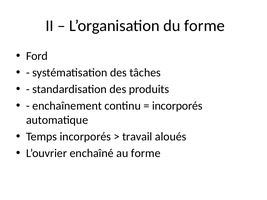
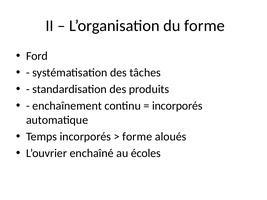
travail at (137, 137): travail -> forme
au forme: forme -> écoles
